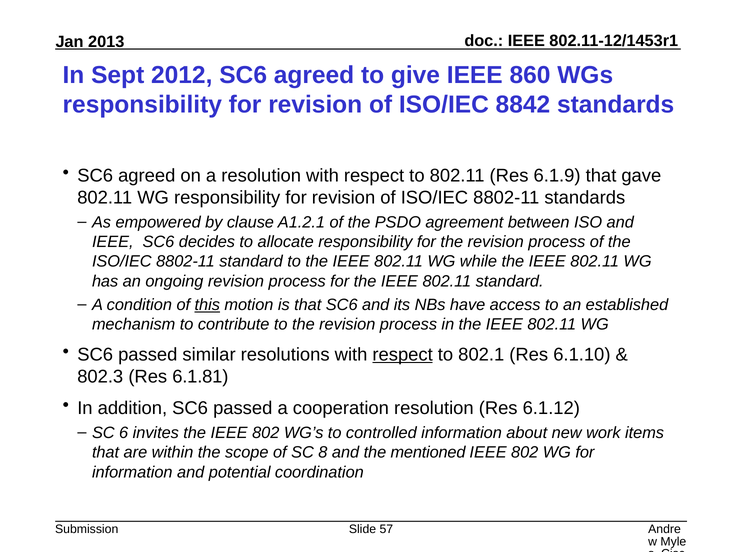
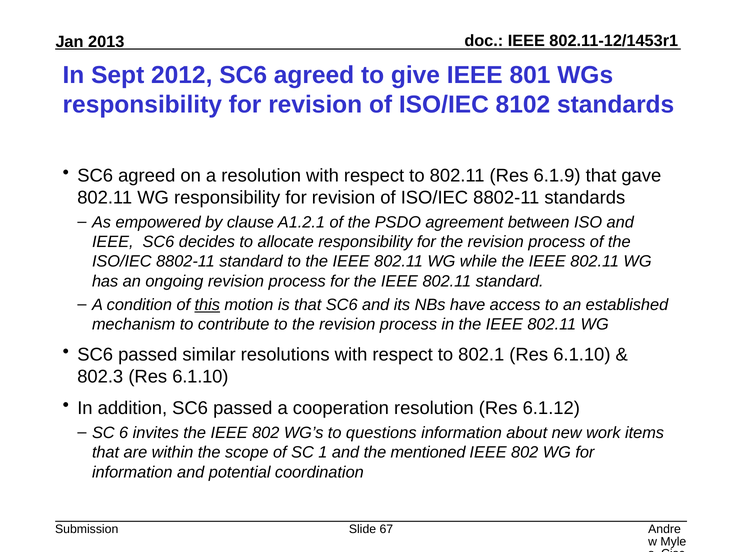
860: 860 -> 801
8842: 8842 -> 8102
respect at (403, 355) underline: present -> none
802.3 Res 6.1.81: 6.1.81 -> 6.1.10
controlled: controlled -> questions
8: 8 -> 1
57: 57 -> 67
